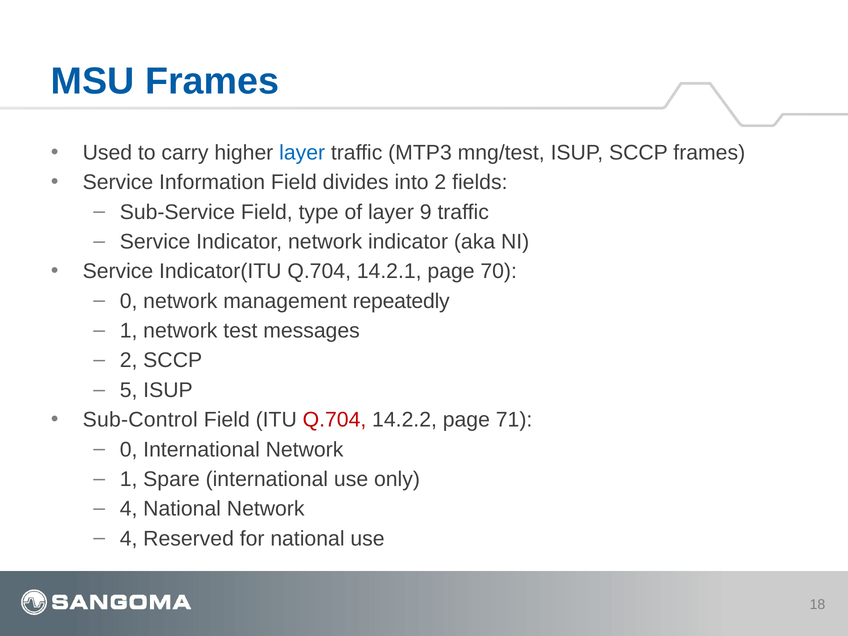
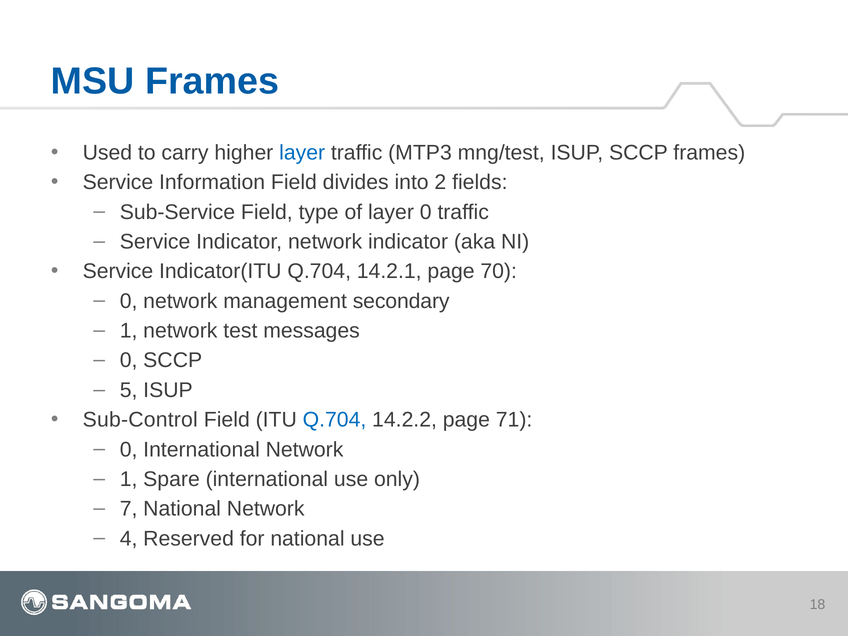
layer 9: 9 -> 0
repeatedly: repeatedly -> secondary
2 at (129, 360): 2 -> 0
Q.704 at (334, 420) colour: red -> blue
4 at (129, 509): 4 -> 7
